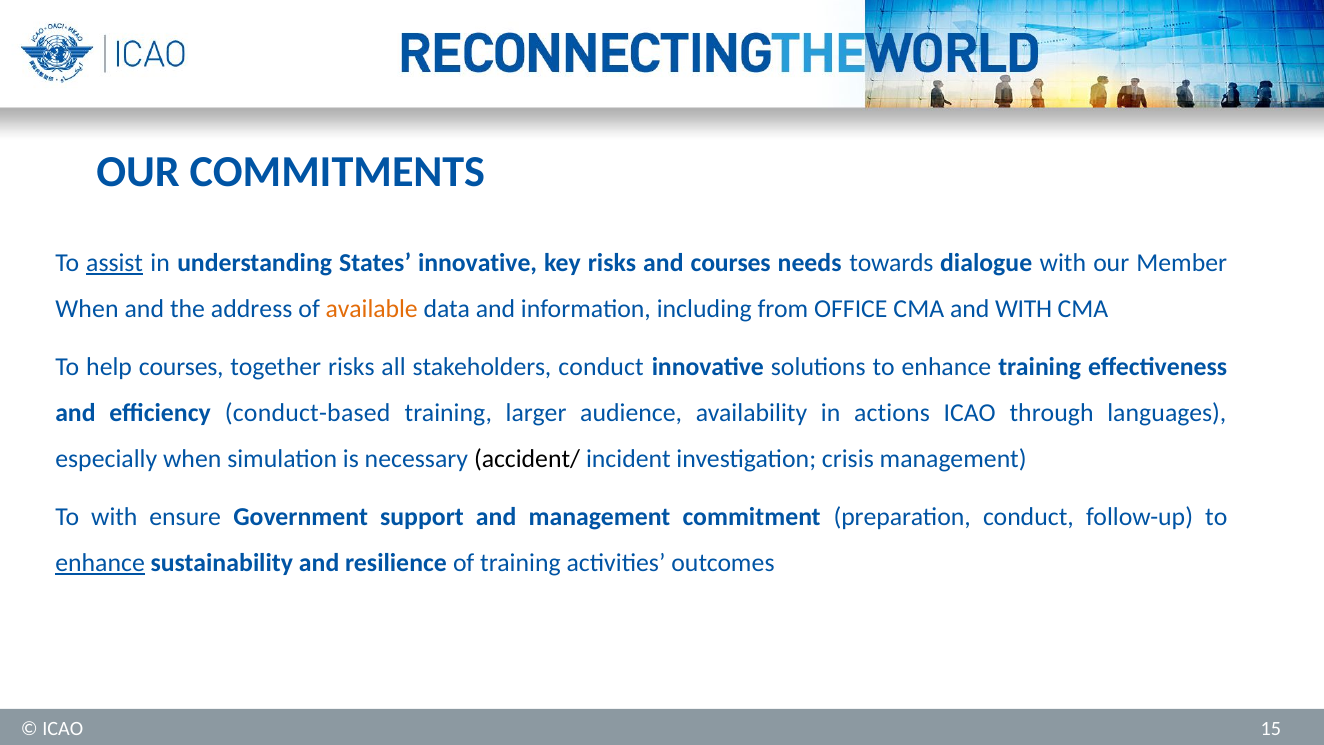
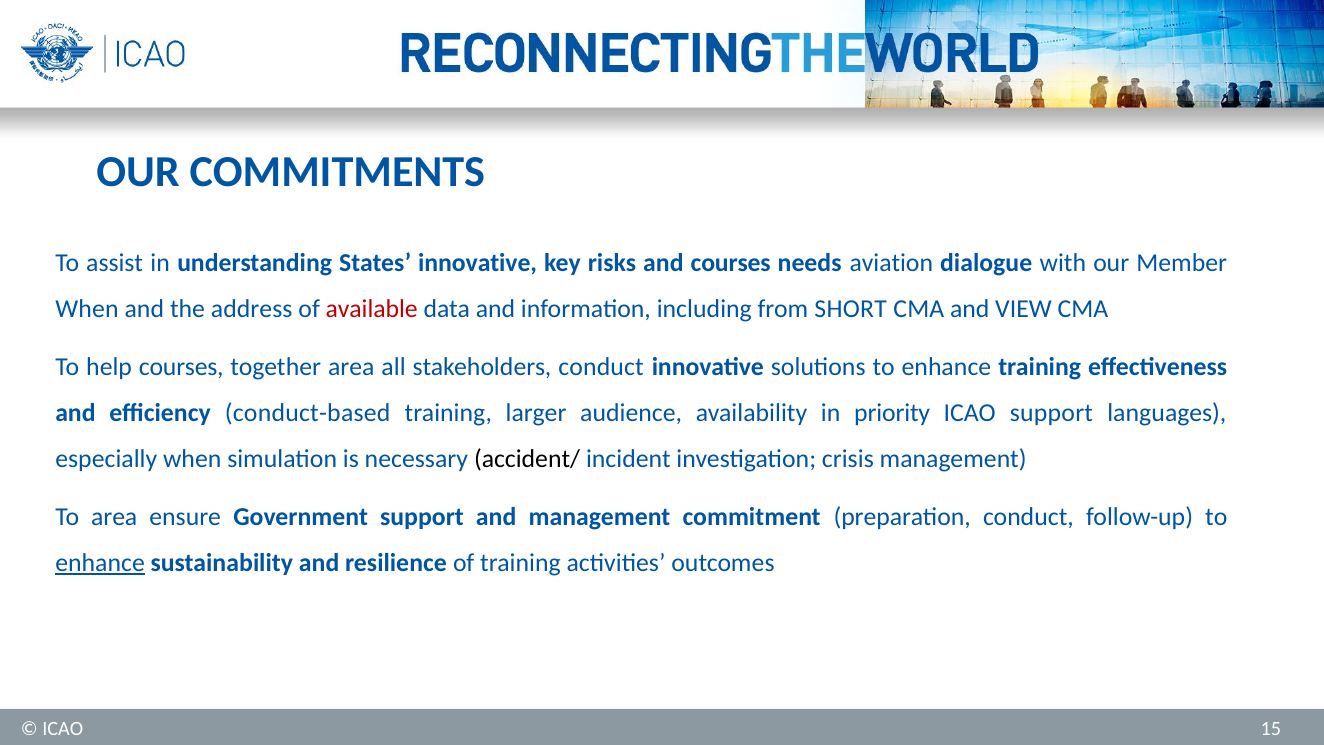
assist underline: present -> none
towards: towards -> aviation
available colour: orange -> red
OFFICE: OFFICE -> SHORT
and WITH: WITH -> VIEW
together risks: risks -> area
actions: actions -> priority
ICAO through: through -> support
To with: with -> area
